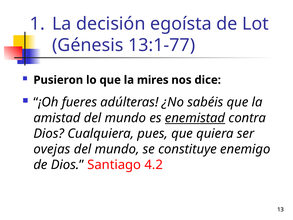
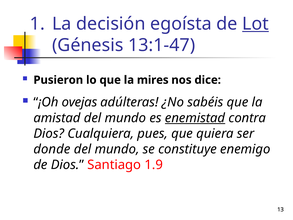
Lot underline: none -> present
13:1-77: 13:1-77 -> 13:1-47
fueres: fueres -> ovejas
ovejas: ovejas -> donde
4.2: 4.2 -> 1.9
